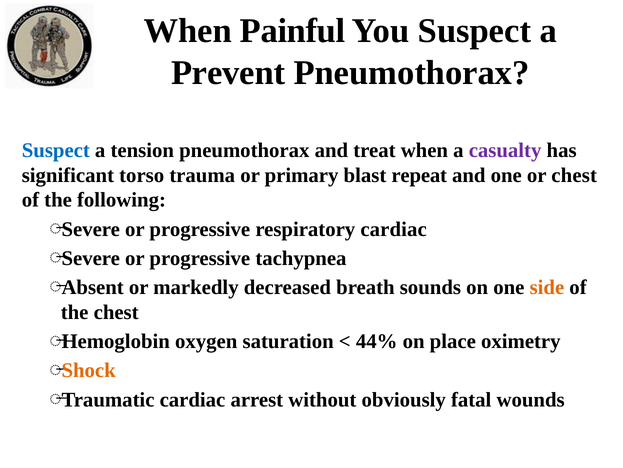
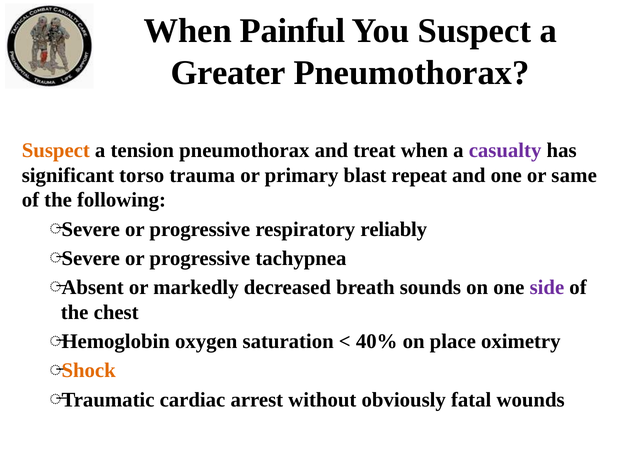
Prevent: Prevent -> Greater
Suspect at (56, 150) colour: blue -> orange
or chest: chest -> same
respiratory cardiac: cardiac -> reliably
side colour: orange -> purple
44%: 44% -> 40%
